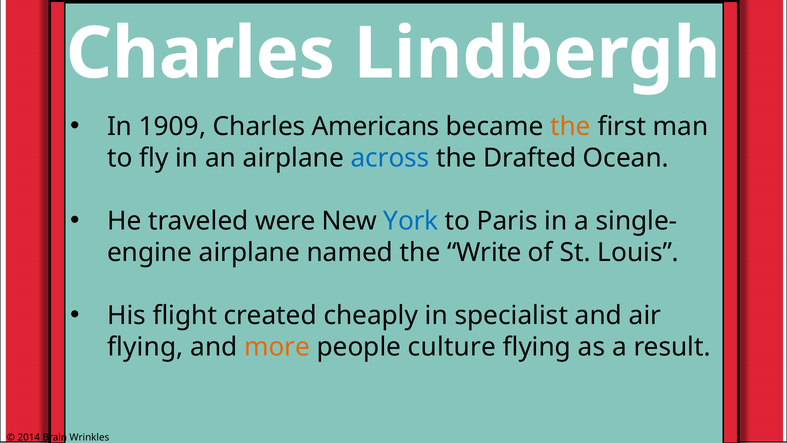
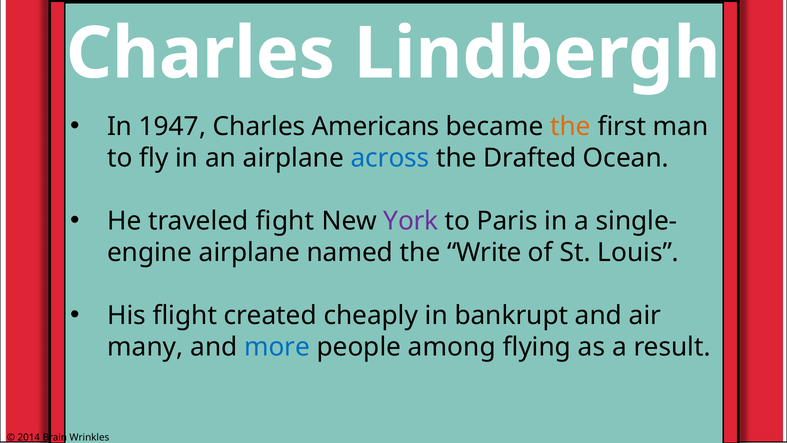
1909: 1909 -> 1947
were: were -> fight
York colour: blue -> purple
specialist: specialist -> bankrupt
flying at (145, 347): flying -> many
more colour: orange -> blue
culture: culture -> among
